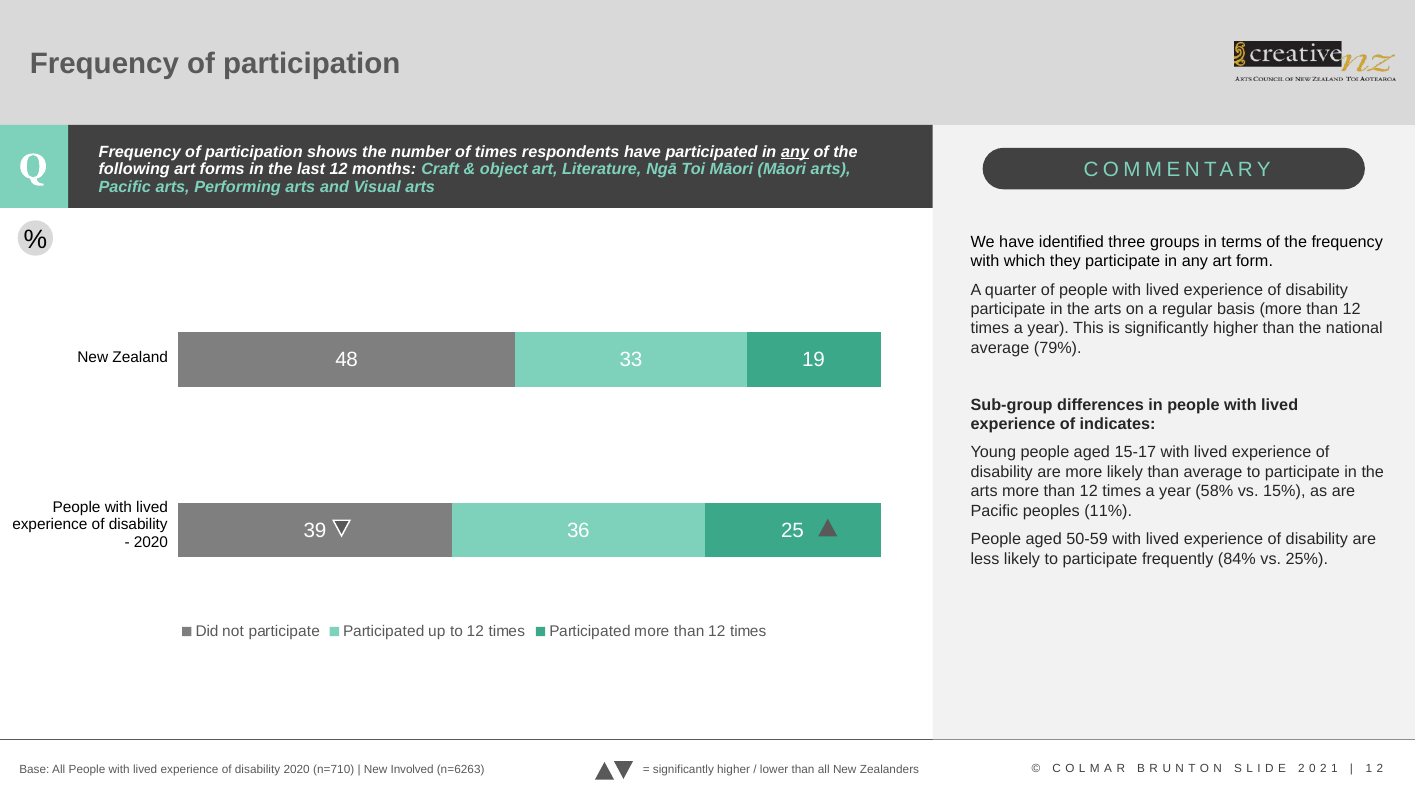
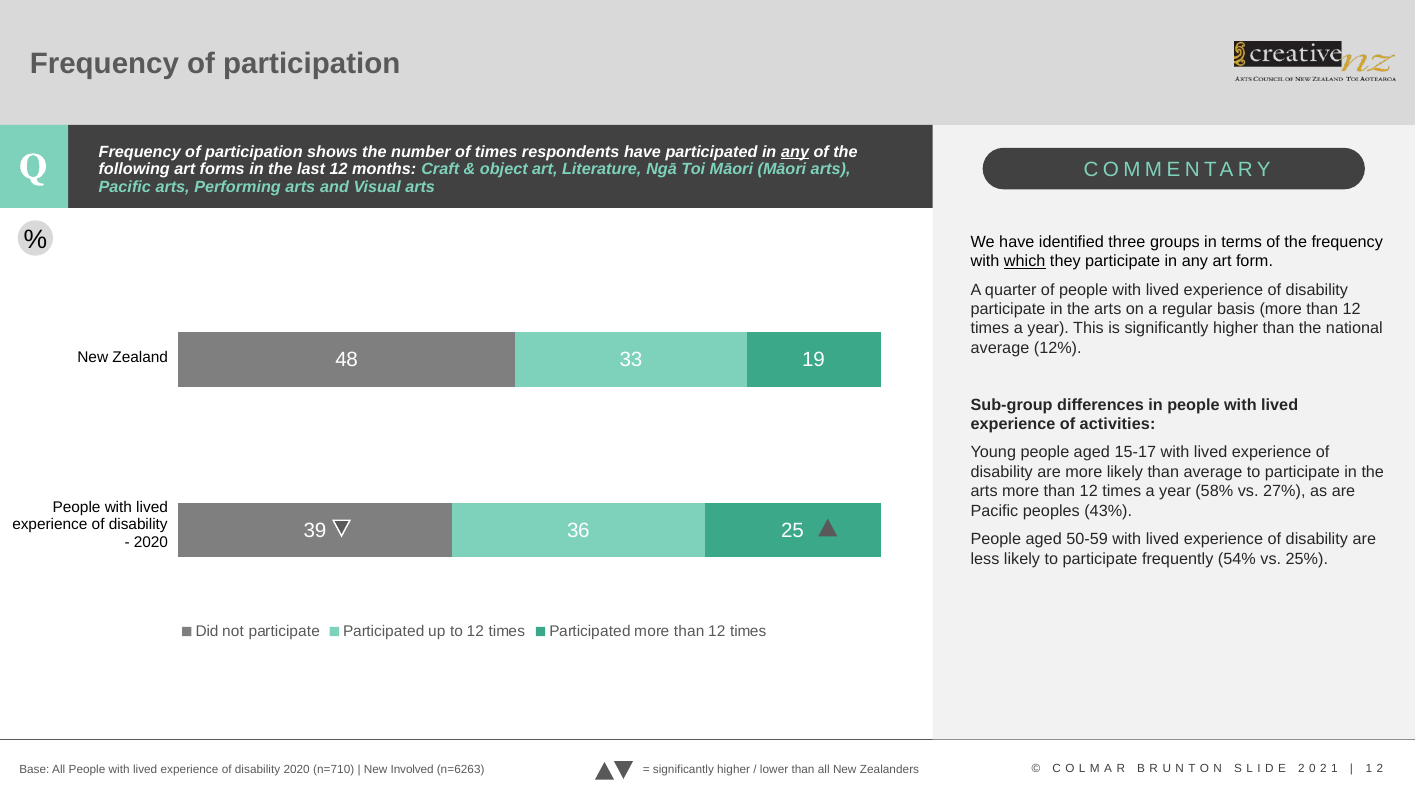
which underline: none -> present
79%: 79% -> 12%
indicates: indicates -> activities
15%: 15% -> 27%
11%: 11% -> 43%
84%: 84% -> 54%
